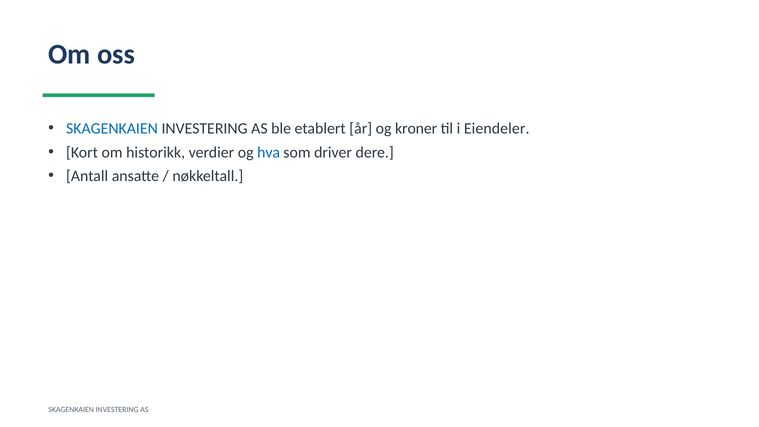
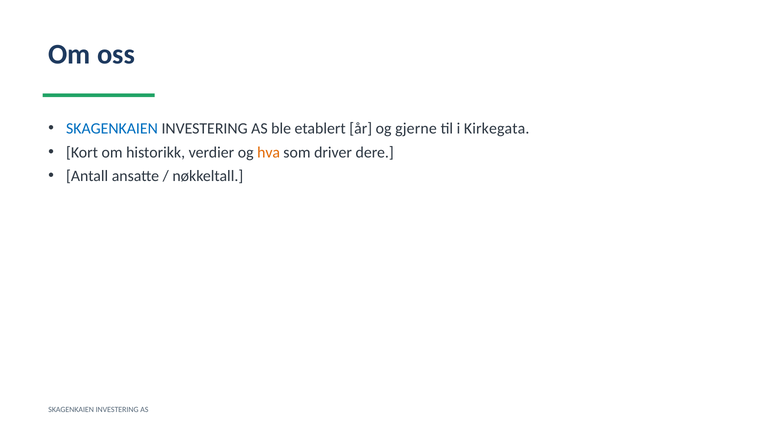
kroner: kroner -> gjerne
Eiendeler: Eiendeler -> Kirkegata
hva colour: blue -> orange
